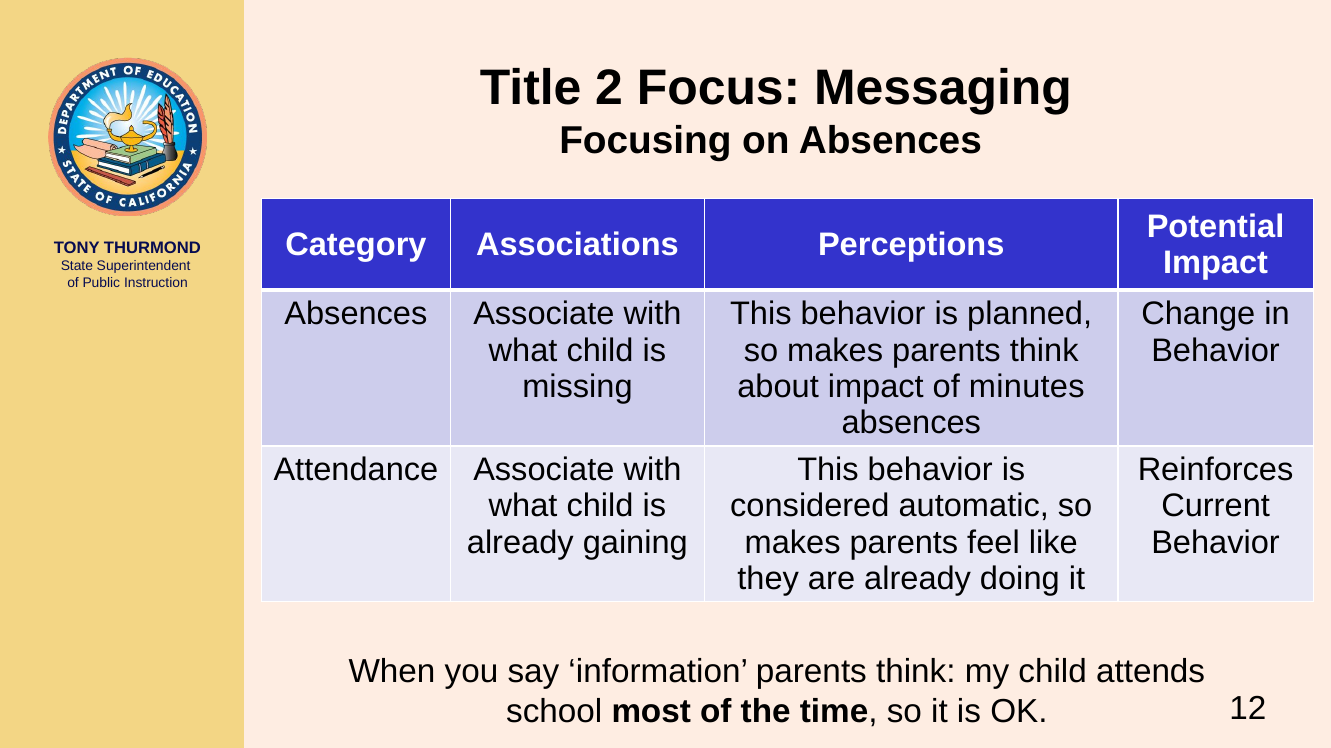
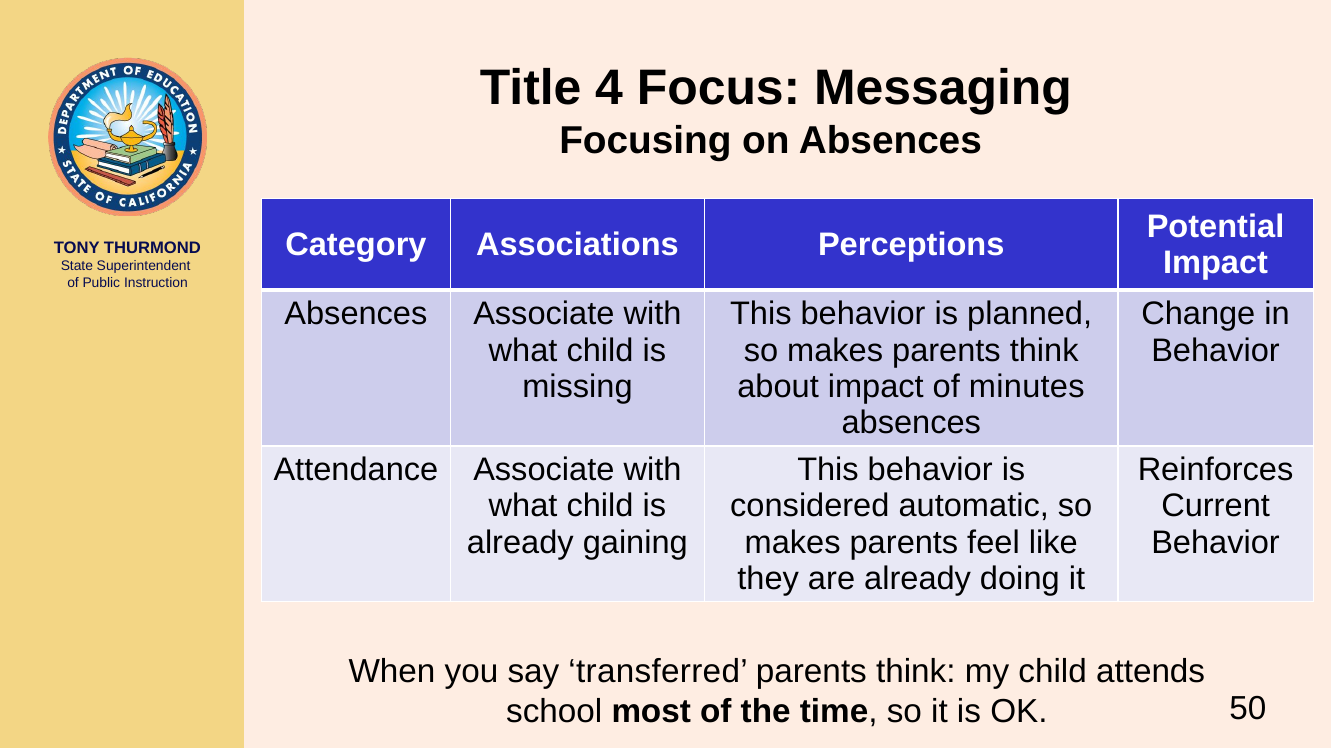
2: 2 -> 4
information: information -> transferred
12: 12 -> 50
